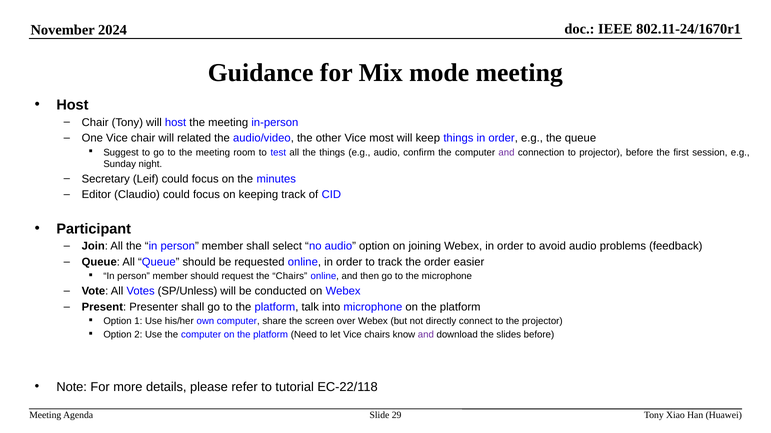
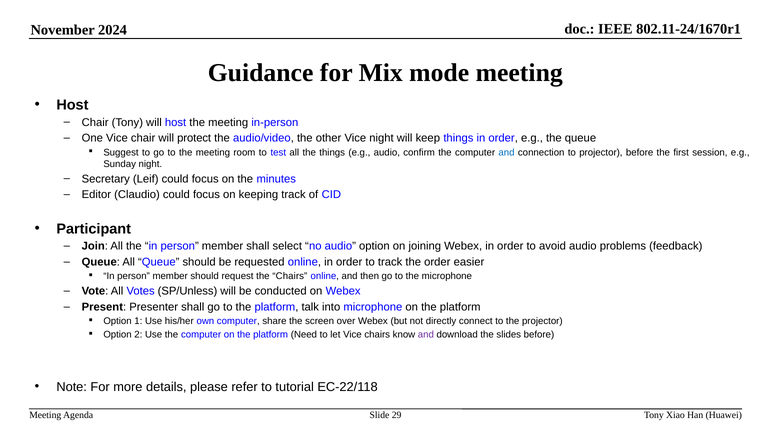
related: related -> protect
Vice most: most -> night
and at (507, 153) colour: purple -> blue
